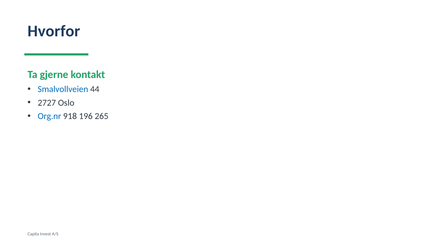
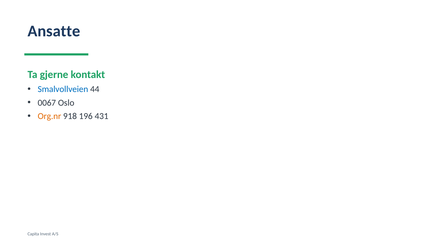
Hvorfor: Hvorfor -> Ansatte
2727: 2727 -> 0067
Org.nr colour: blue -> orange
265: 265 -> 431
